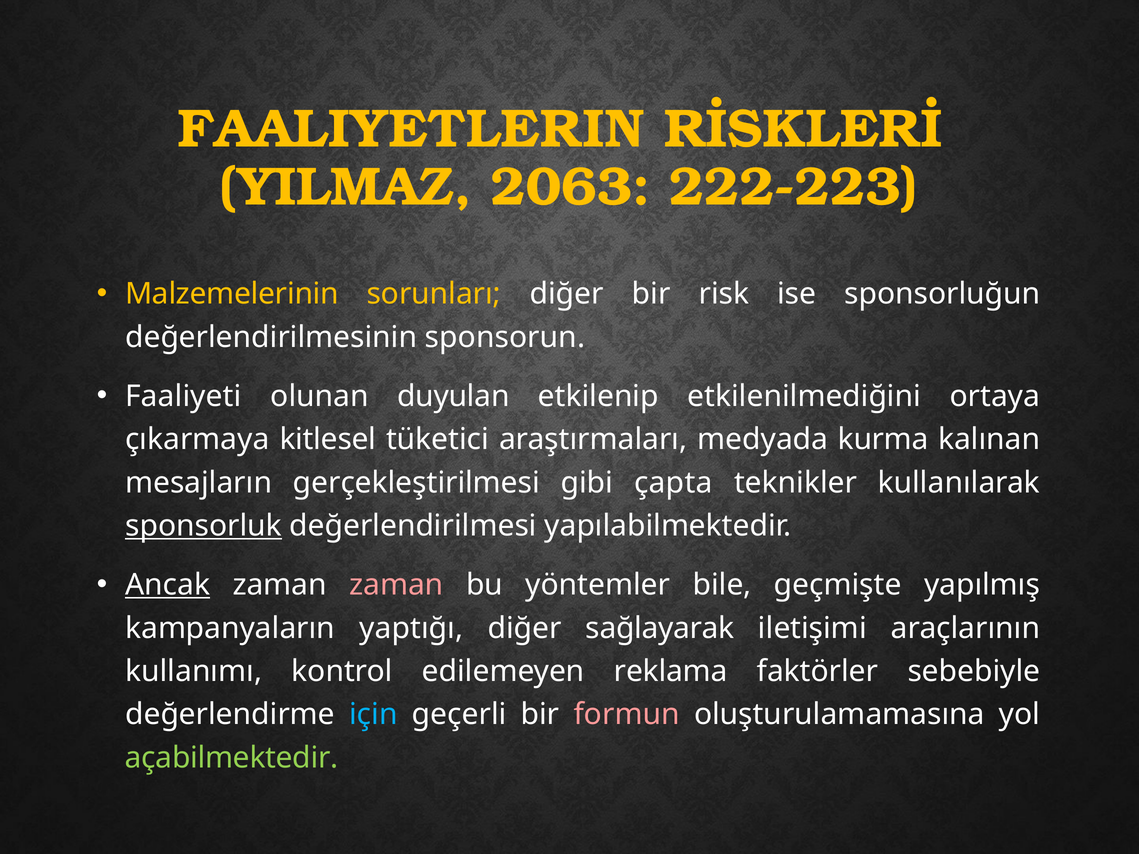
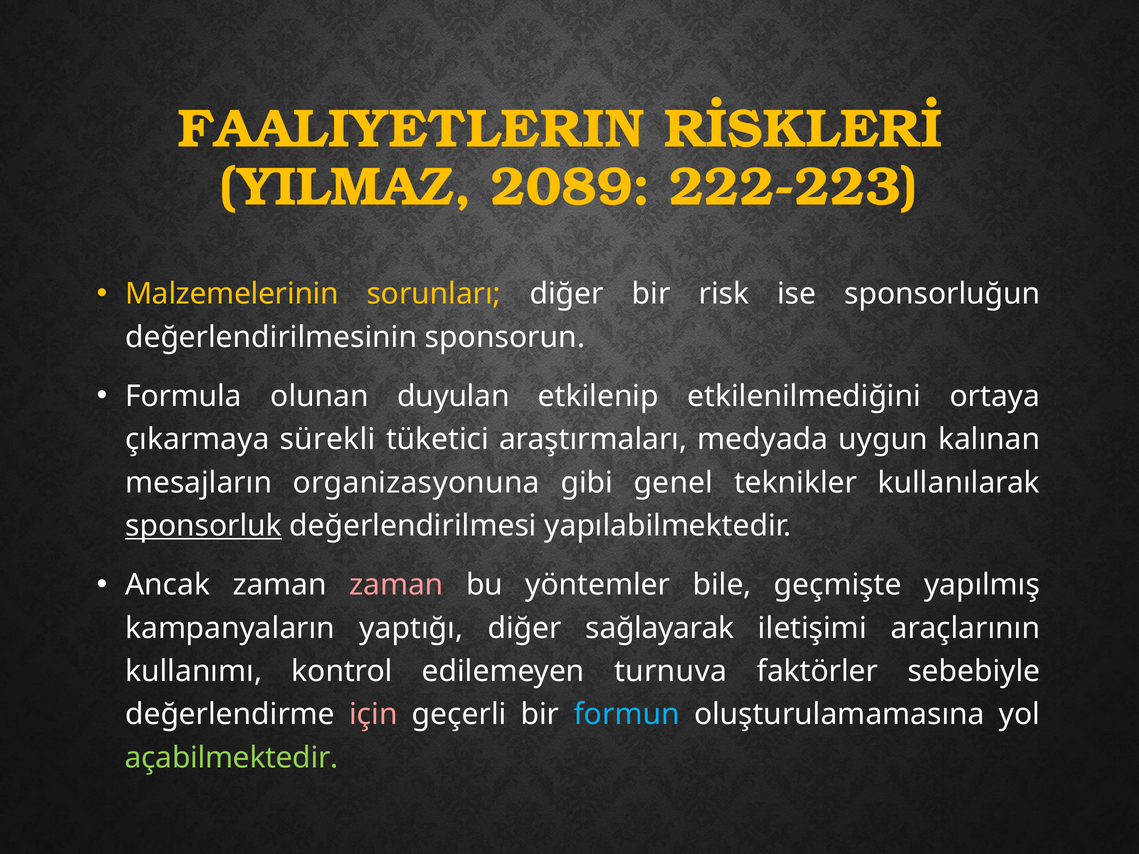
2063: 2063 -> 2089
Faaliyeti: Faaliyeti -> Formula
kitlesel: kitlesel -> sürekli
kurma: kurma -> uygun
gerçekleştirilmesi: gerçekleştirilmesi -> organizasyonuna
çapta: çapta -> genel
Ancak underline: present -> none
reklama: reklama -> turnuva
için colour: light blue -> pink
formun colour: pink -> light blue
